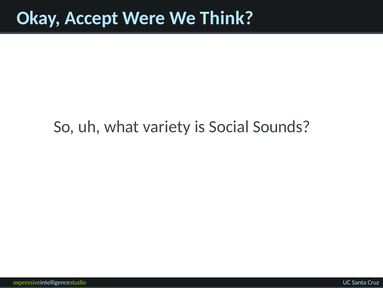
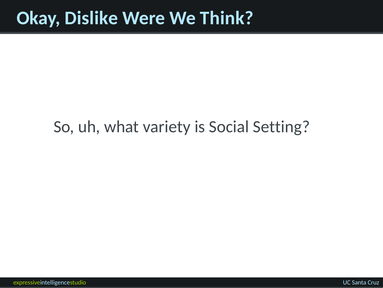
Accept: Accept -> Dislike
Sounds: Sounds -> Setting
